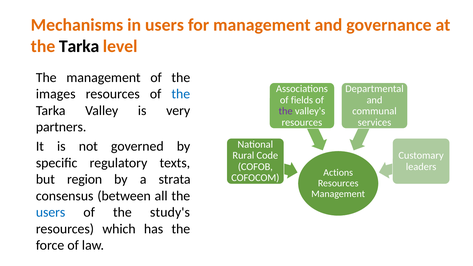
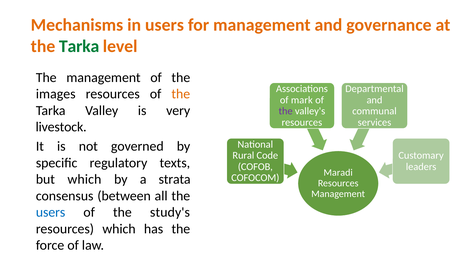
Tarka at (79, 46) colour: black -> green
the at (181, 94) colour: blue -> orange
fields: fields -> mark
partners: partners -> livestock
Actions: Actions -> Maradi
but region: region -> which
